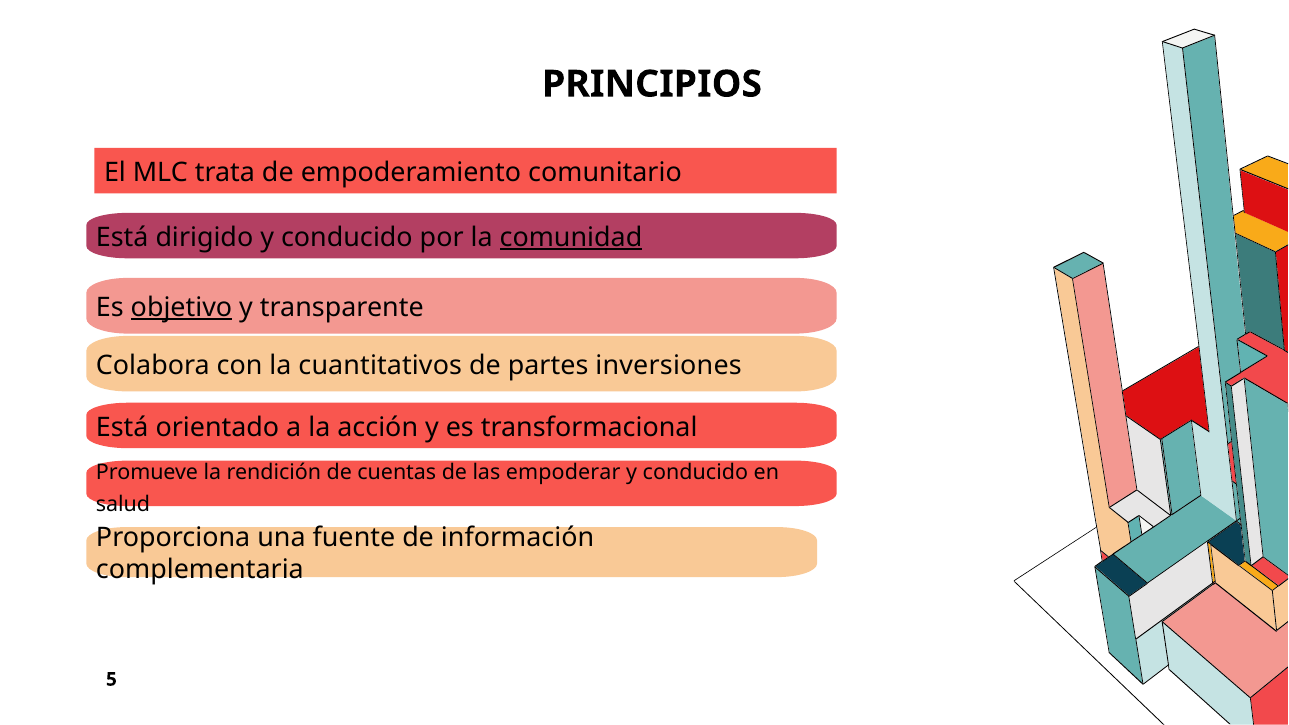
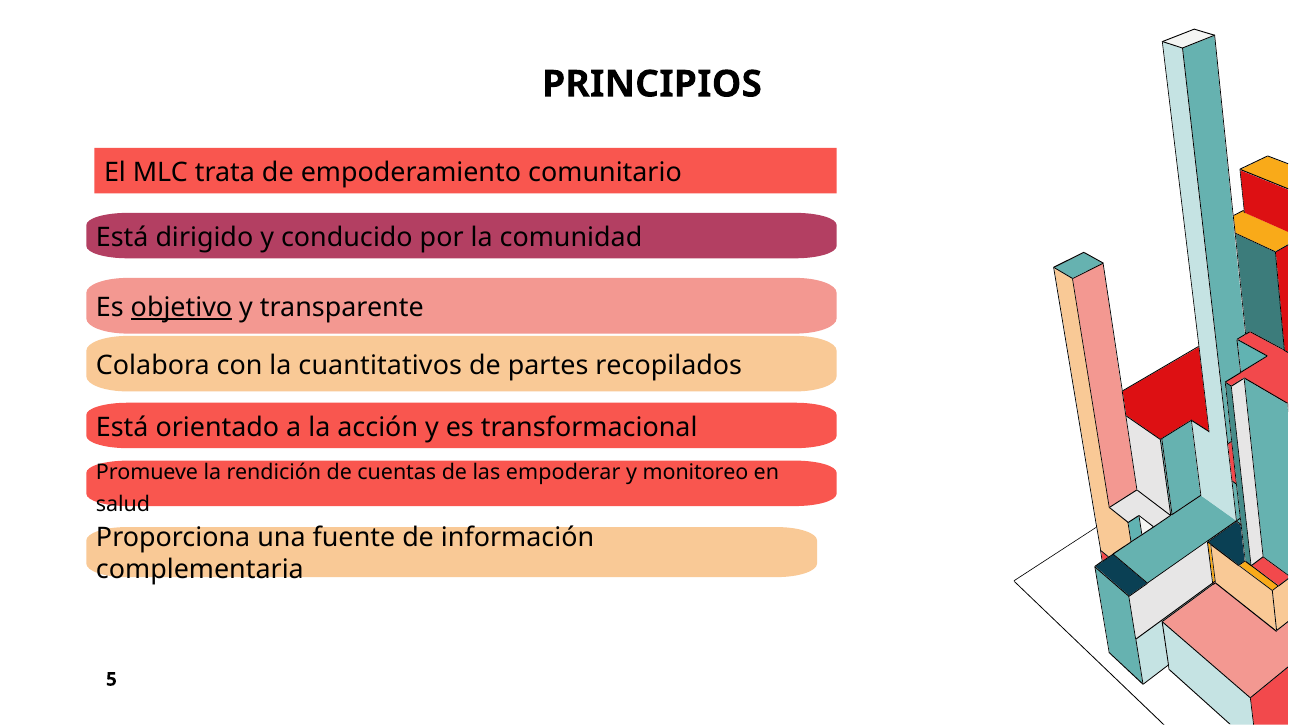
comunidad underline: present -> none
inversiones: inversiones -> recopilados
conducido at (695, 472): conducido -> monitoreo
